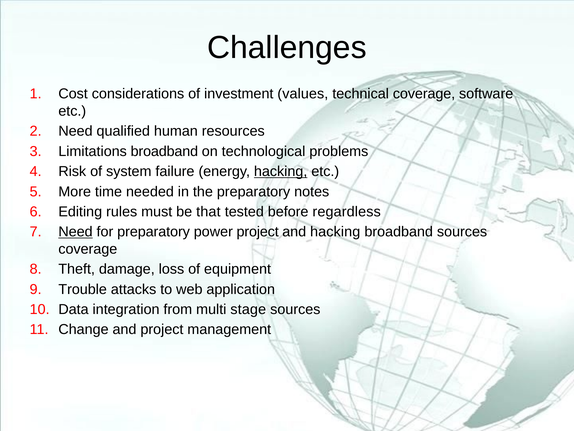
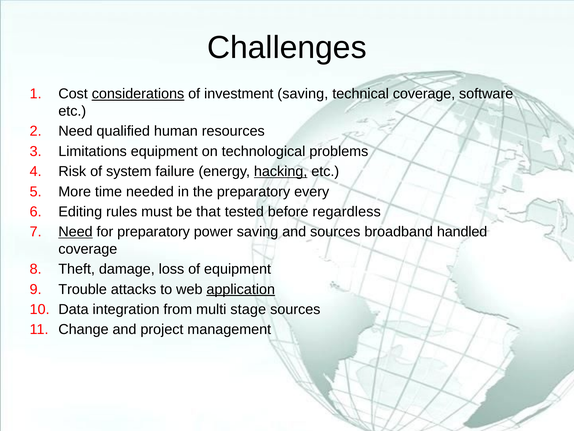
considerations underline: none -> present
investment values: values -> saving
Limitations broadband: broadband -> equipment
notes: notes -> every
power project: project -> saving
and hacking: hacking -> sources
broadband sources: sources -> handled
application underline: none -> present
